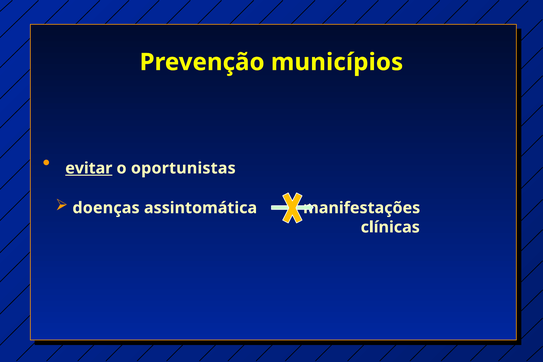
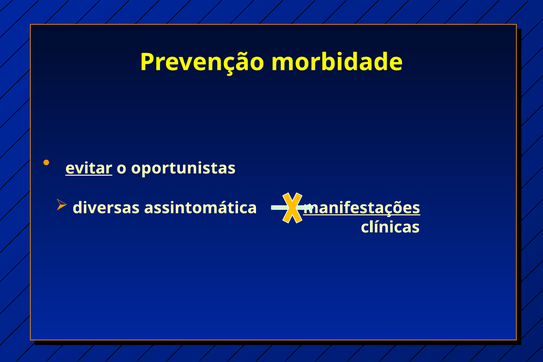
municípios: municípios -> morbidade
doenças: doenças -> diversas
manifestações underline: none -> present
